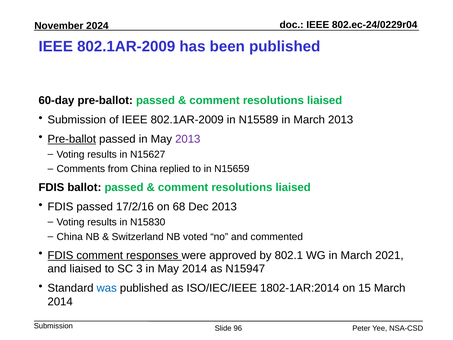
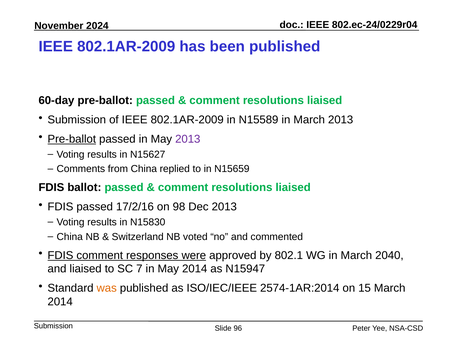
68: 68 -> 98
were underline: none -> present
2021: 2021 -> 2040
3: 3 -> 7
was colour: blue -> orange
1802-1AR:2014: 1802-1AR:2014 -> 2574-1AR:2014
